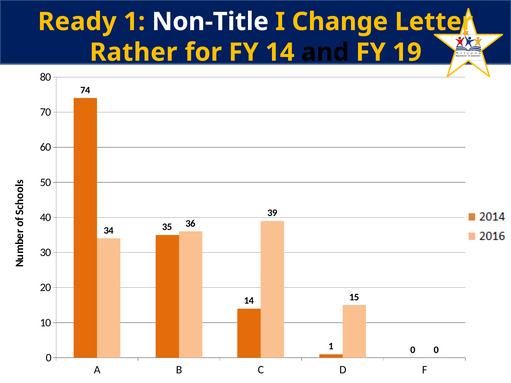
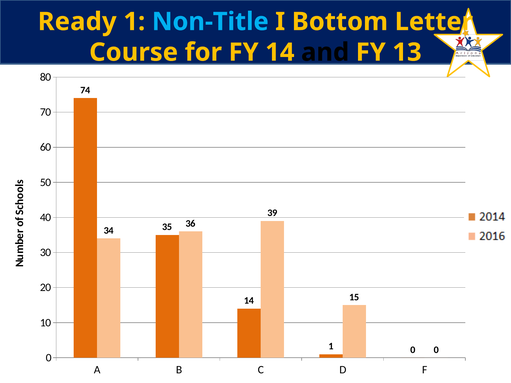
Non-Title colour: white -> light blue
Change: Change -> Bottom
Rather: Rather -> Course
19: 19 -> 13
